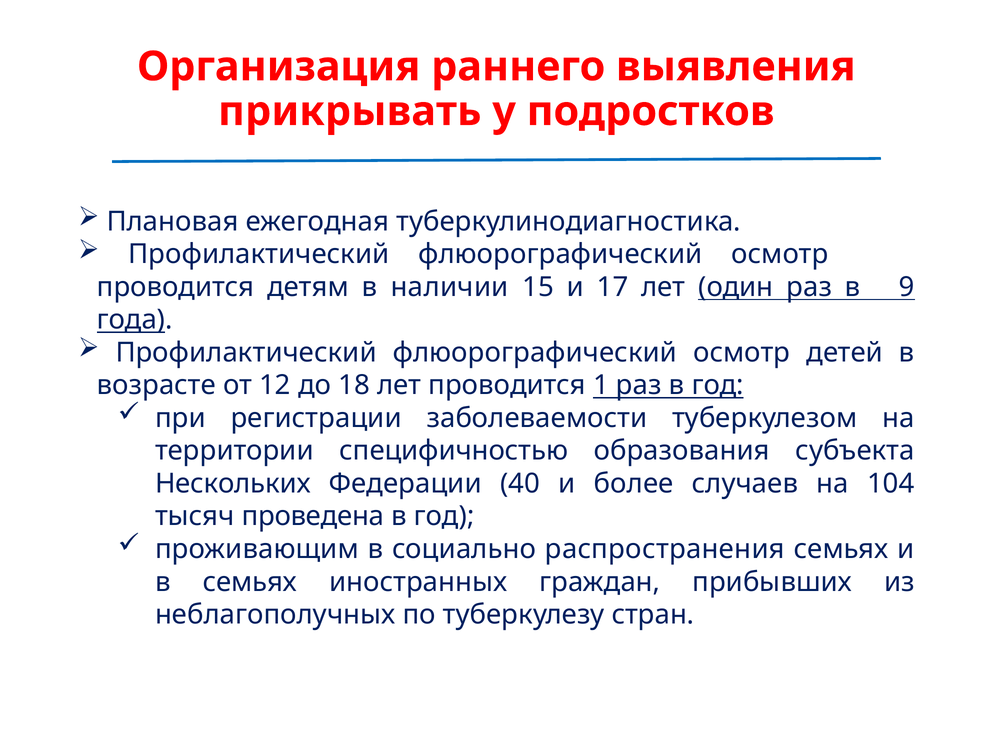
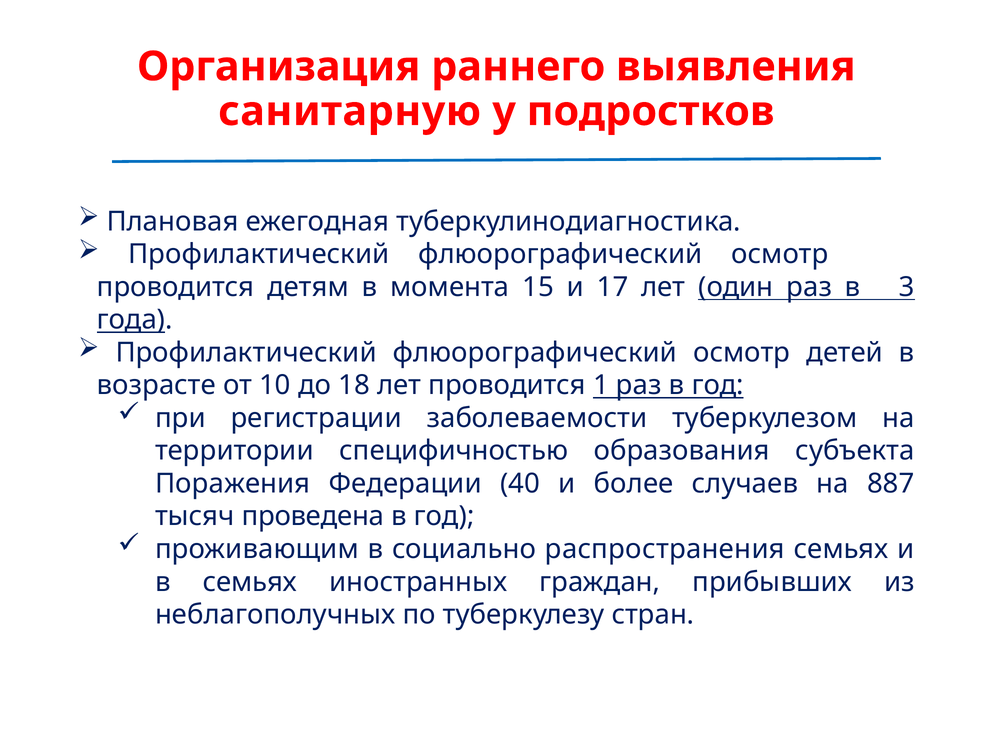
прикрывать: прикрывать -> санитарную
наличии: наличии -> момента
9: 9 -> 3
12: 12 -> 10
Нескольких: Нескольких -> Поражения
104: 104 -> 887
